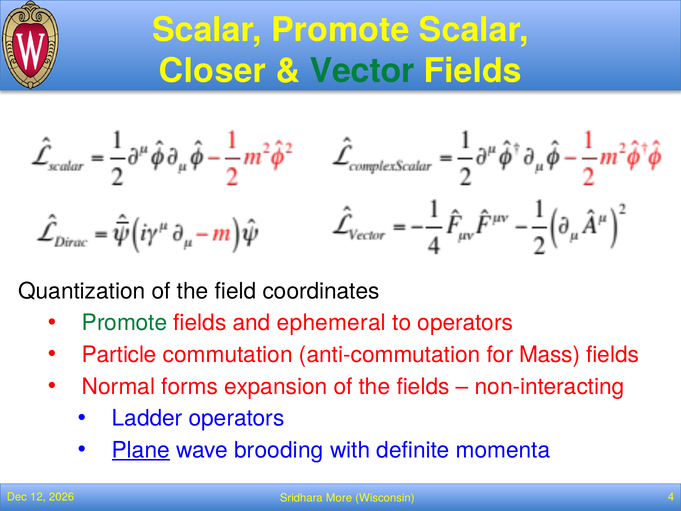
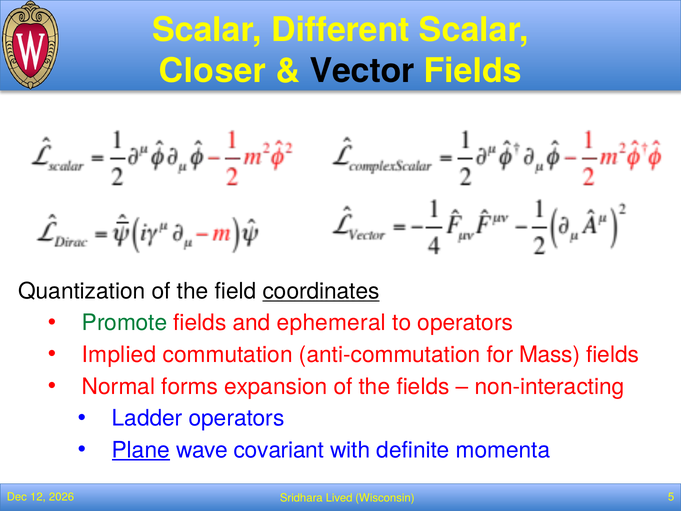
Scalar Promote: Promote -> Different
Vector colour: green -> black
coordinates underline: none -> present
Particle: Particle -> Implied
brooding: brooding -> covariant
4: 4 -> 5
More: More -> Lived
